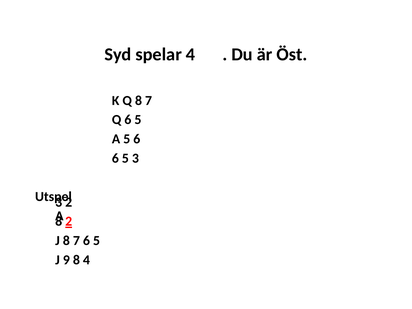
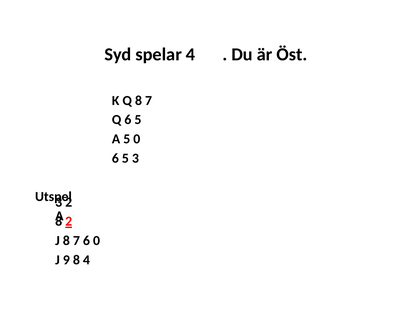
5 6: 6 -> 0
7 6 5: 5 -> 0
